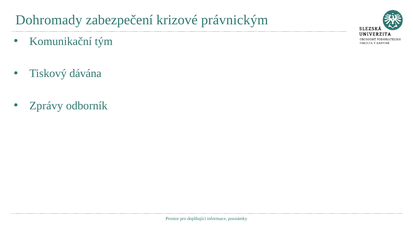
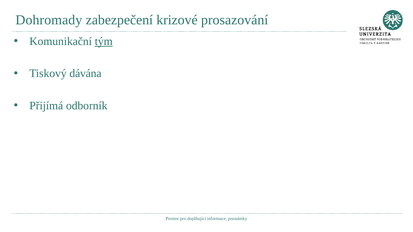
právnickým: právnickým -> prosazování
tým underline: none -> present
Zprávy: Zprávy -> Přijímá
